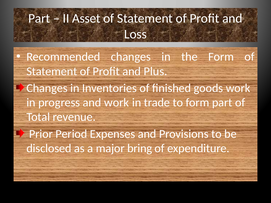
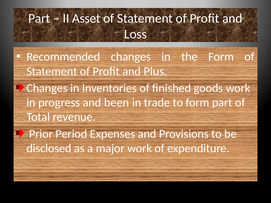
and work: work -> been
major bring: bring -> work
